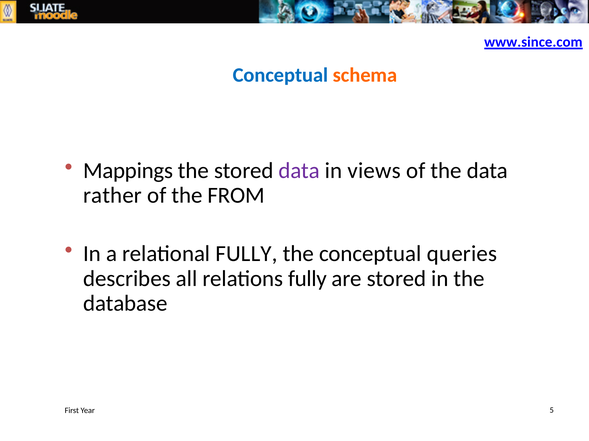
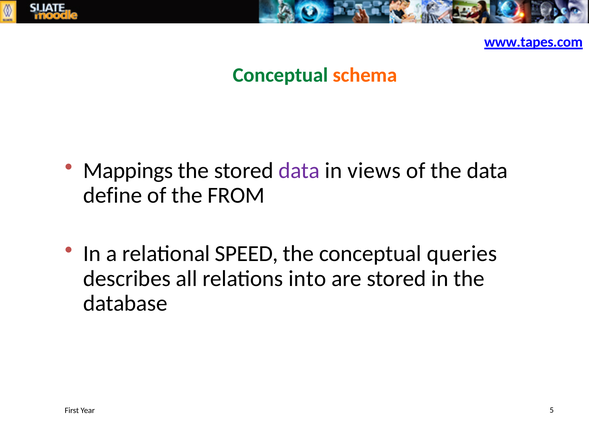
www.since.com: www.since.com -> www.tapes.com
Conceptual at (280, 75) colour: blue -> green
rather: rather -> define
relational FULLY: FULLY -> SPEED
relations fully: fully -> into
